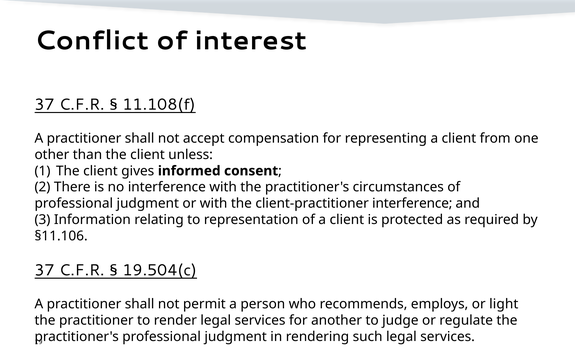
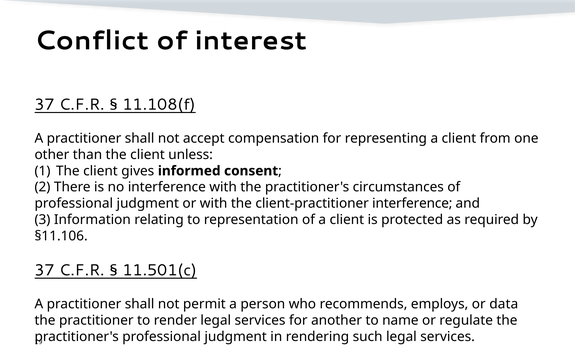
19.504(c: 19.504(c -> 11.501(c
light: light -> data
judge: judge -> name
